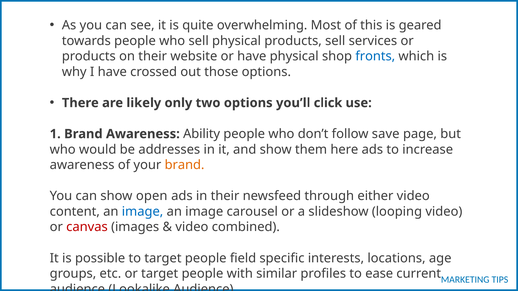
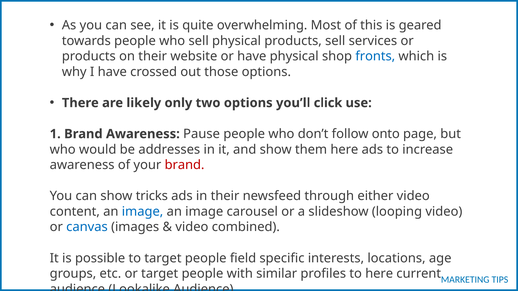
Ability: Ability -> Pause
save: save -> onto
brand at (185, 165) colour: orange -> red
open: open -> tricks
canvas colour: red -> blue
to ease: ease -> here
